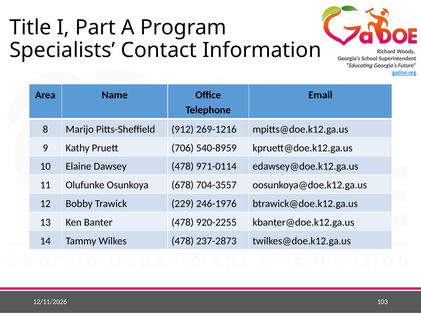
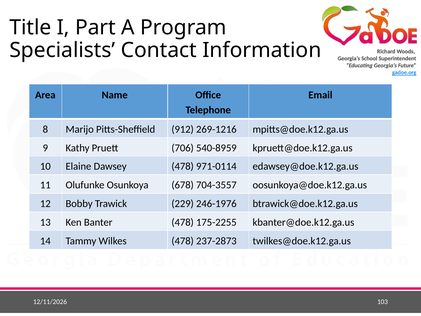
920-2255: 920-2255 -> 175-2255
